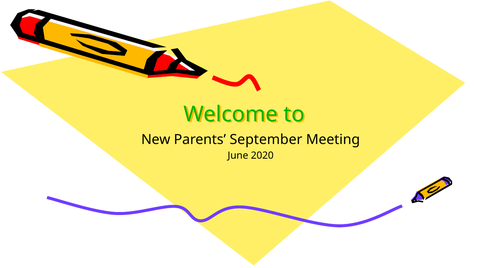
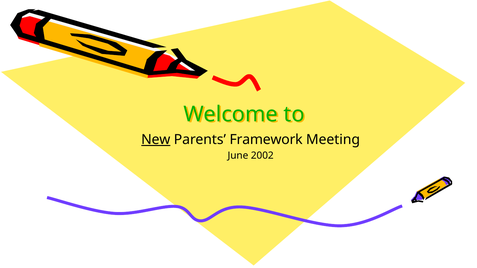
New underline: none -> present
September: September -> Framework
2020: 2020 -> 2002
